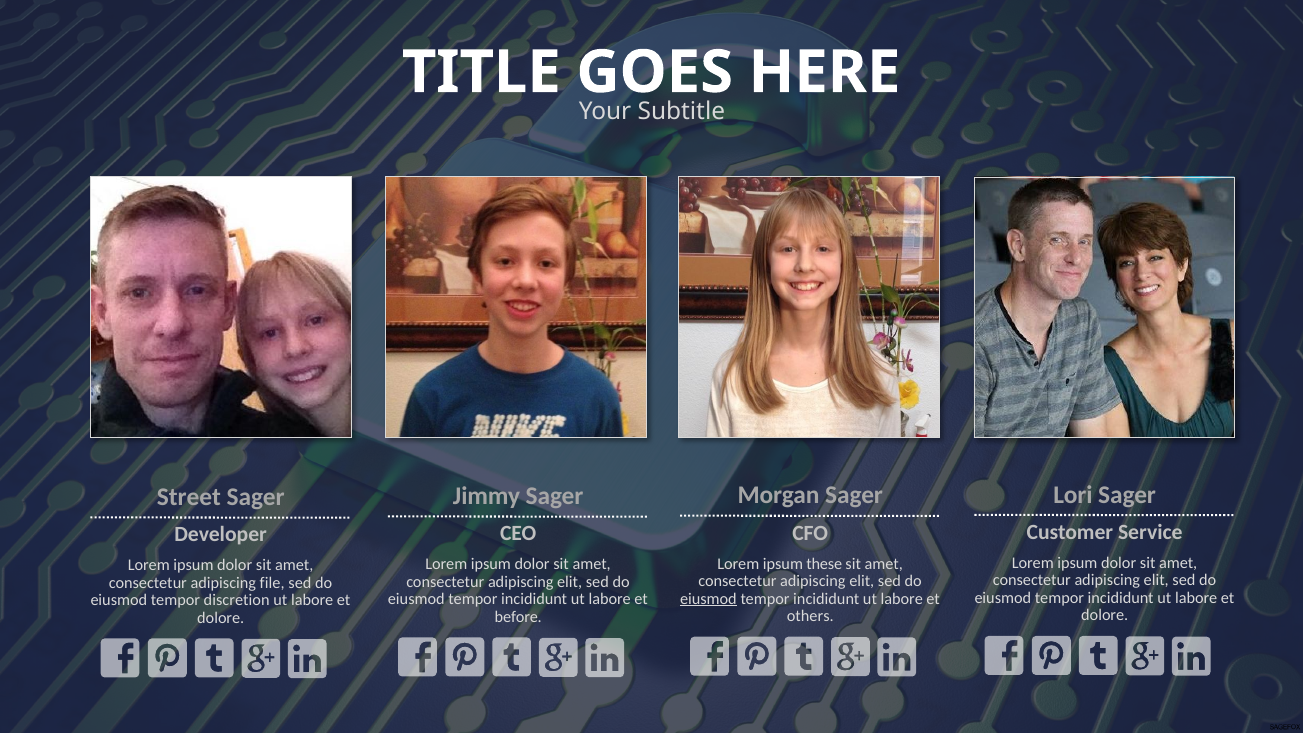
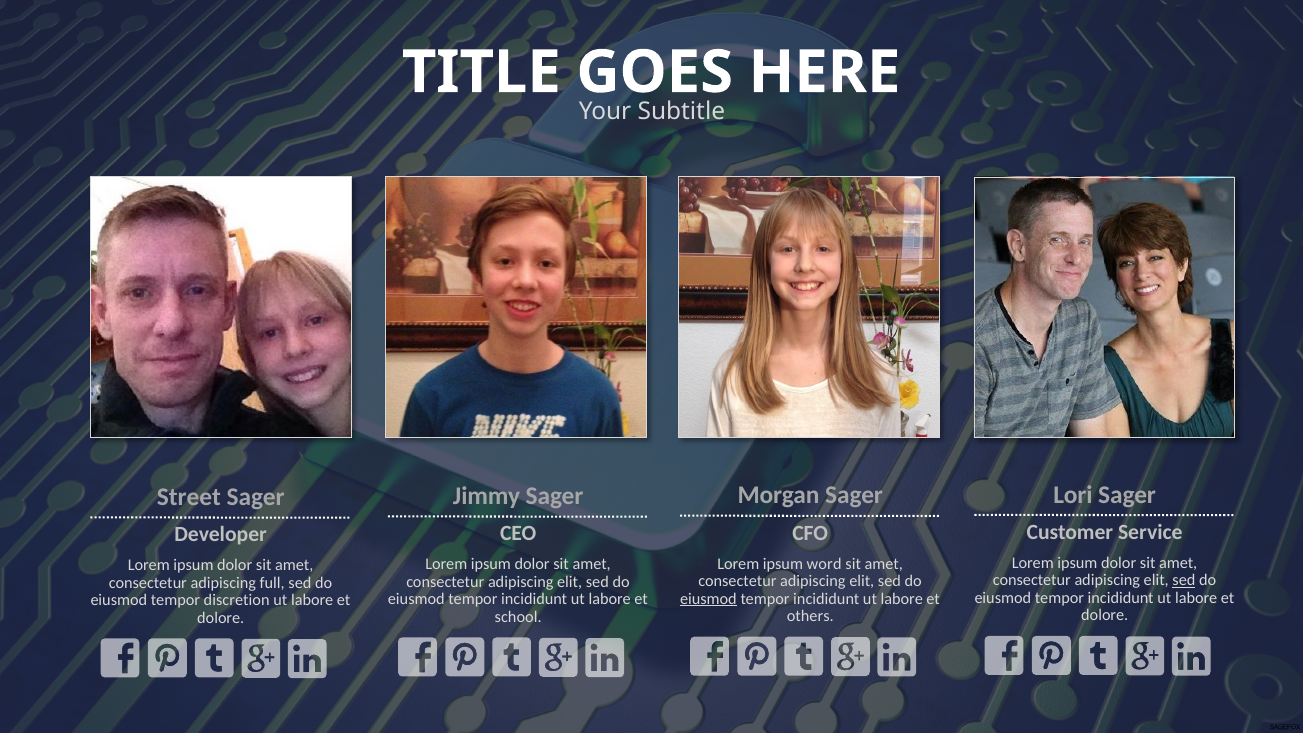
these: these -> word
sed at (1184, 580) underline: none -> present
file: file -> full
before: before -> school
